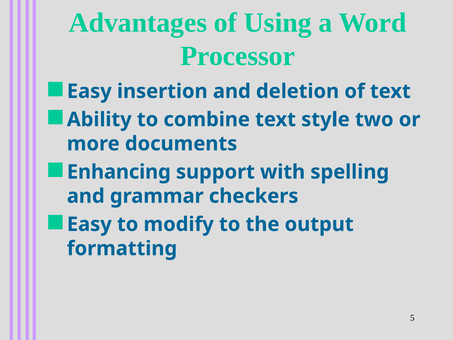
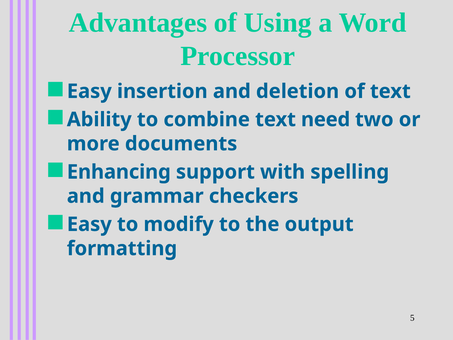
style: style -> need
